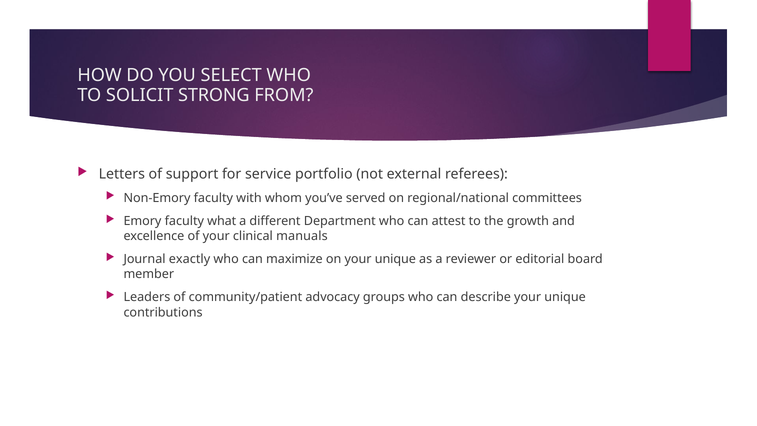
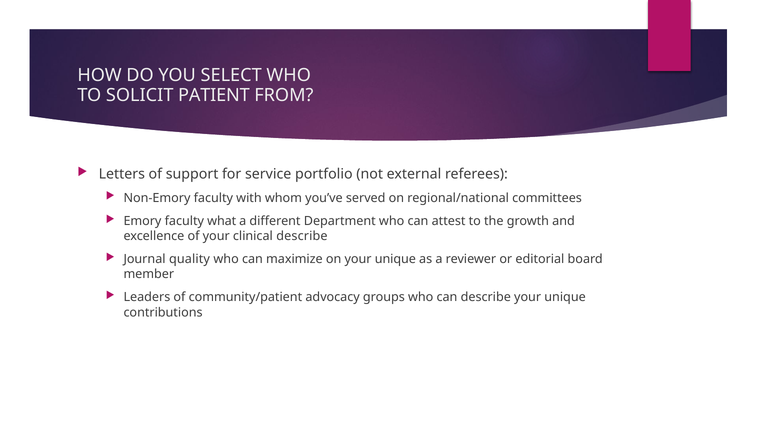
STRONG: STRONG -> PATIENT
clinical manuals: manuals -> describe
exactly: exactly -> quality
